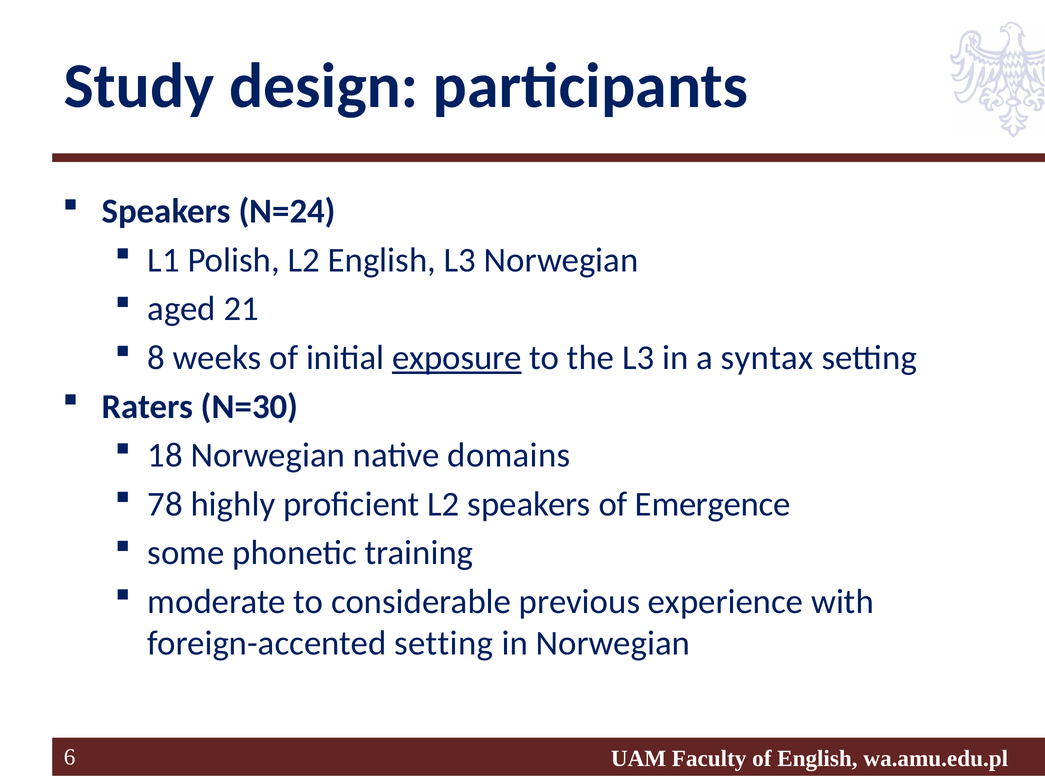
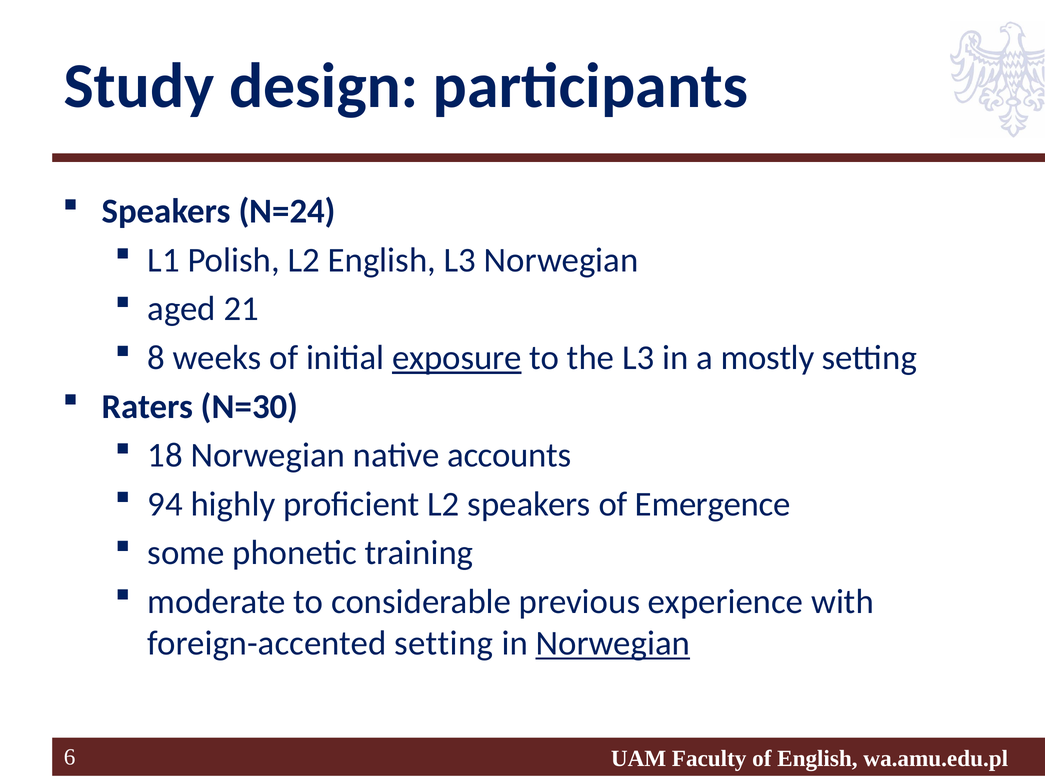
syntax: syntax -> mostly
domains: domains -> accounts
78: 78 -> 94
Norwegian at (613, 643) underline: none -> present
